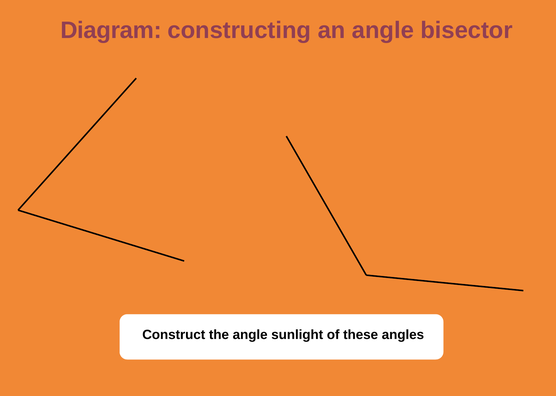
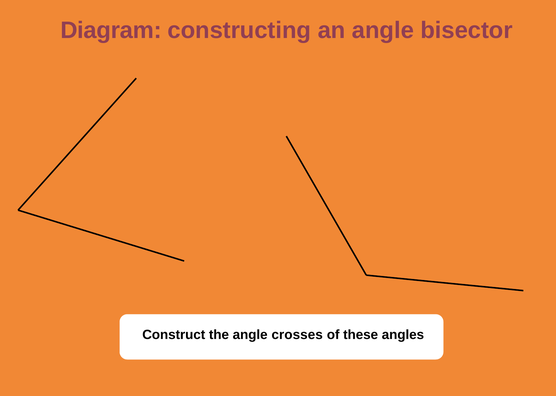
sunlight: sunlight -> crosses
